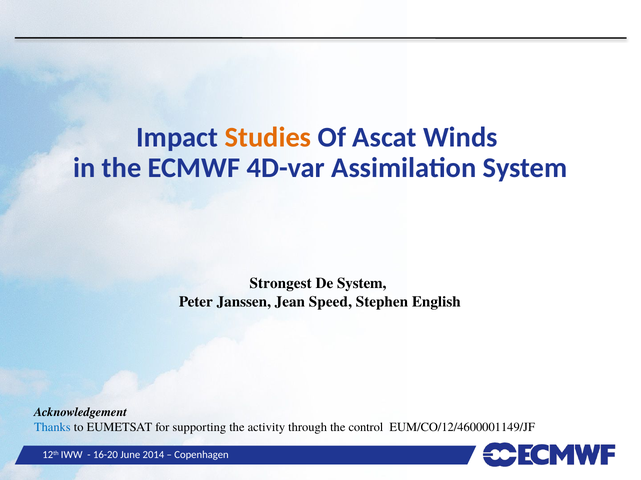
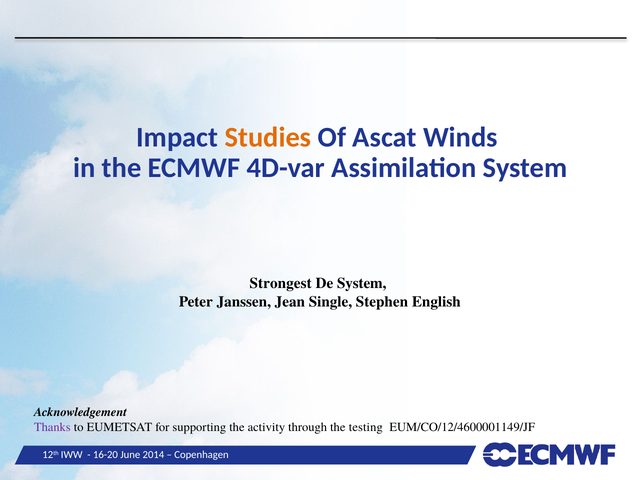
Speed: Speed -> Single
Thanks colour: blue -> purple
control: control -> testing
